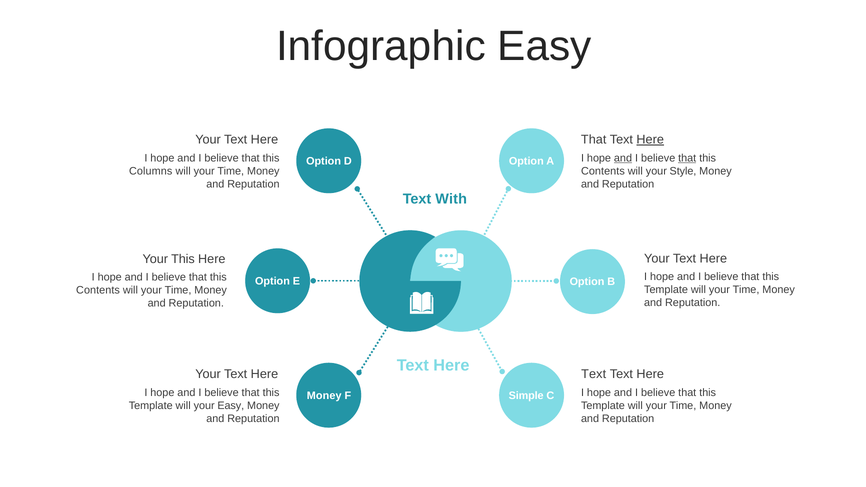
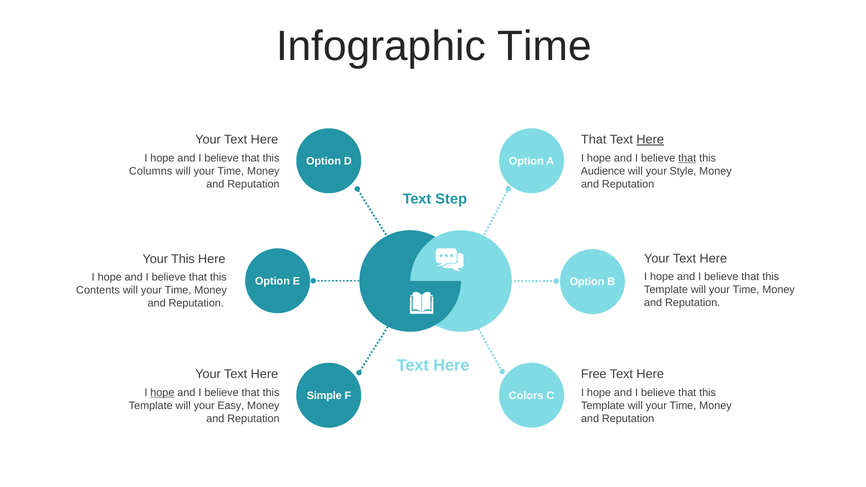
Infographic Easy: Easy -> Time
and at (623, 158) underline: present -> none
Contents at (603, 171): Contents -> Audience
With: With -> Step
Text at (594, 374): Text -> Free
hope at (162, 393) underline: none -> present
Money at (324, 396): Money -> Simple
Simple: Simple -> Colors
